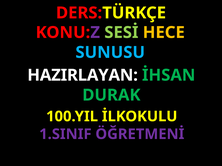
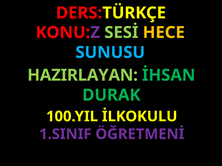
HAZIRLAYAN colour: white -> light green
